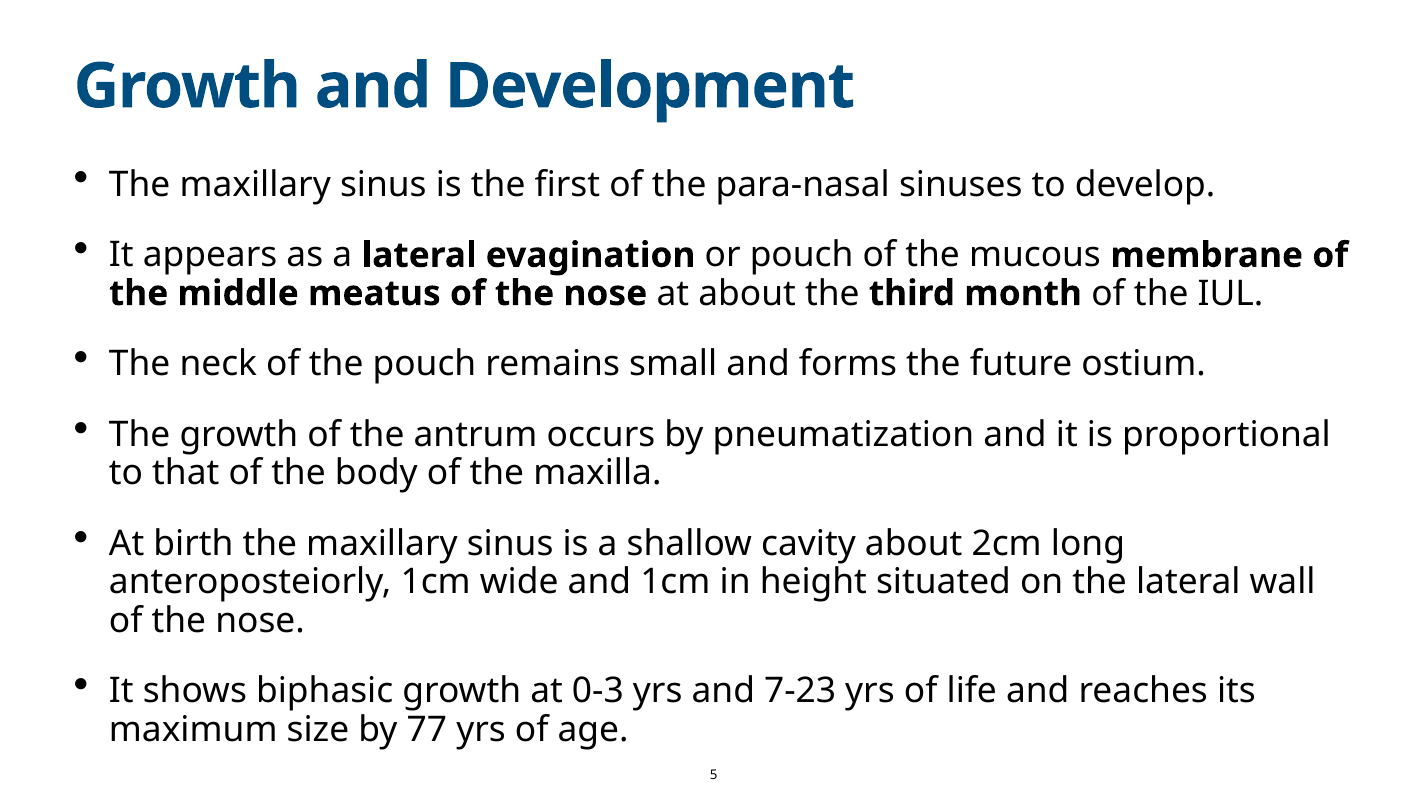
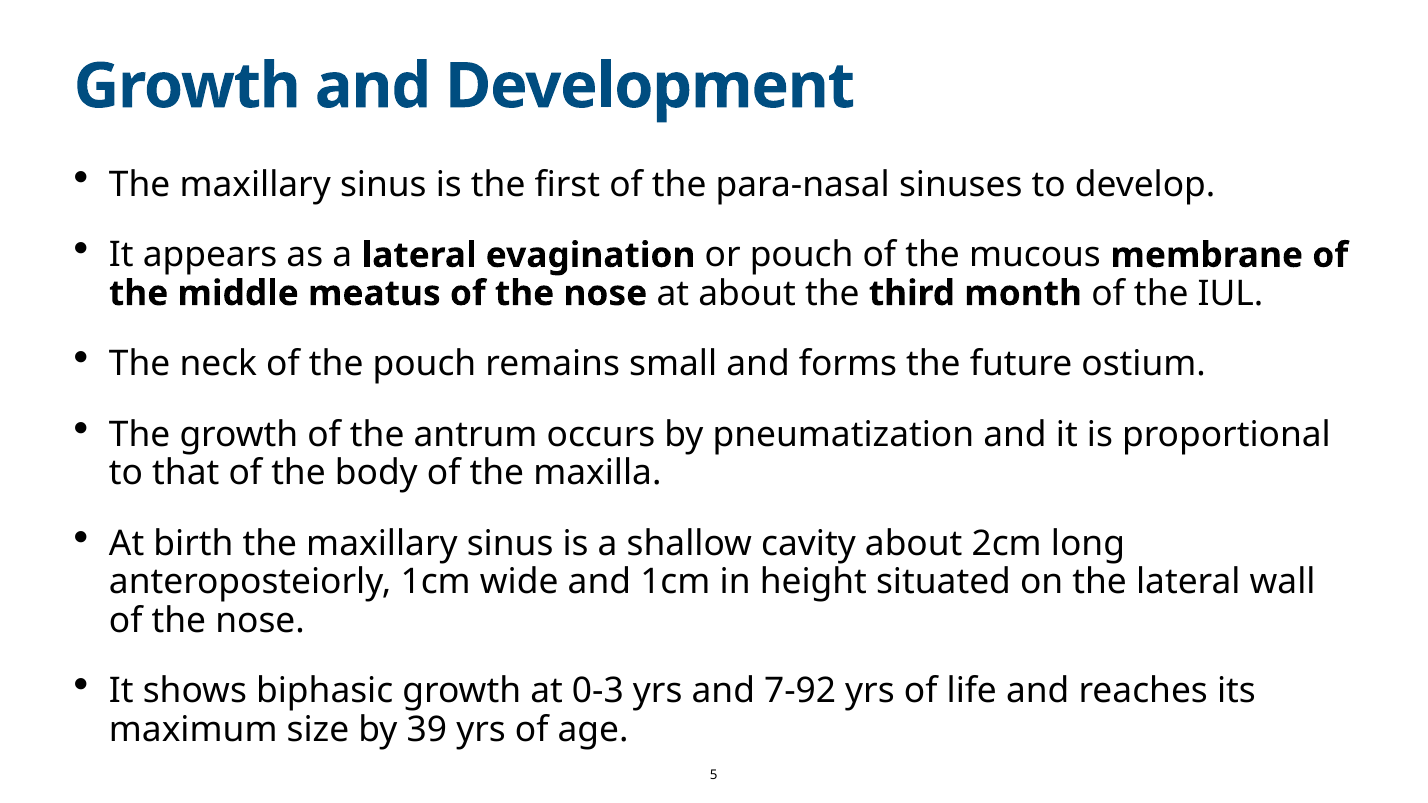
7-23: 7-23 -> 7-92
77: 77 -> 39
